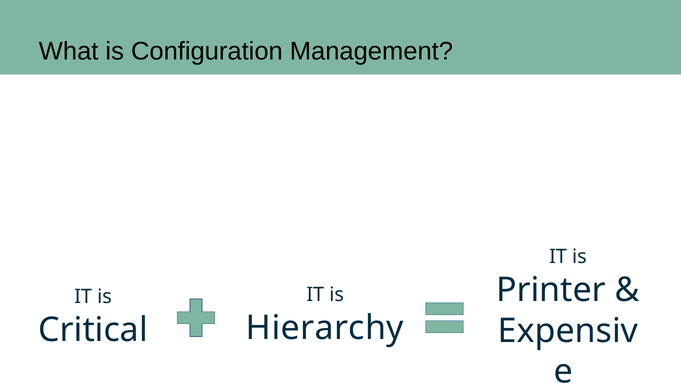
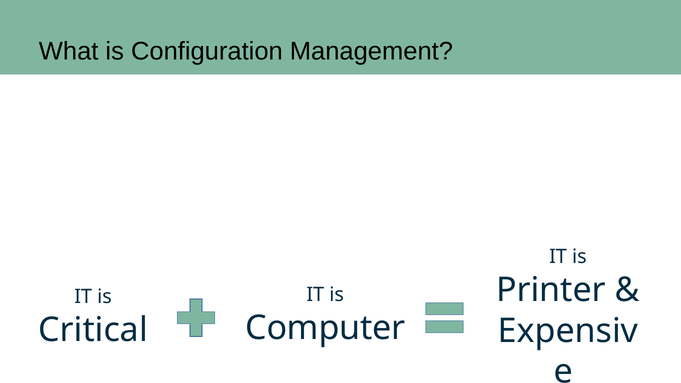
Hierarchy: Hierarchy -> Computer
